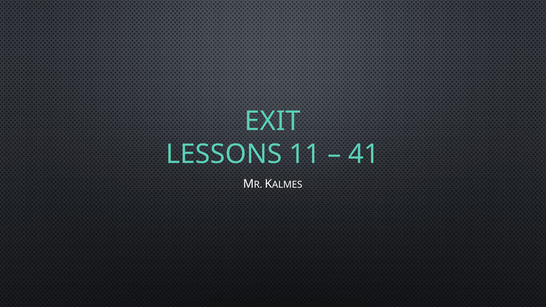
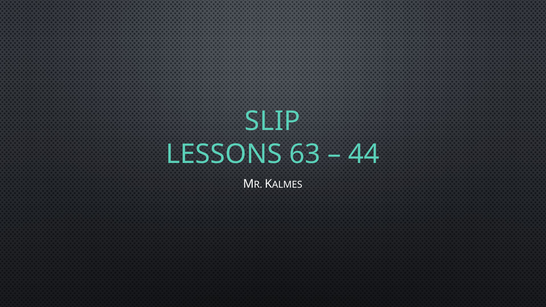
EXIT: EXIT -> SLIP
11: 11 -> 63
41: 41 -> 44
